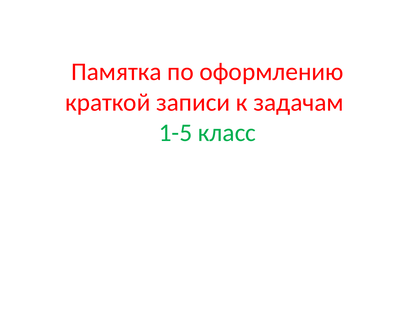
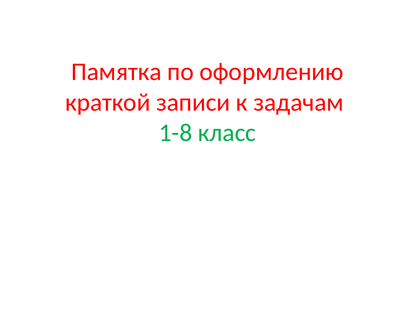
1-5: 1-5 -> 1-8
